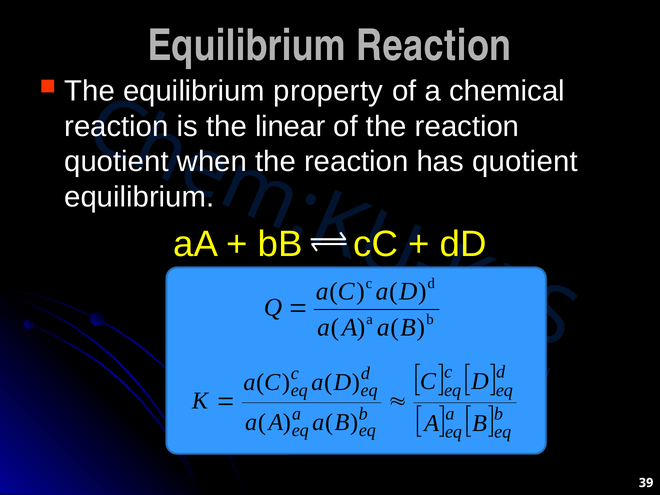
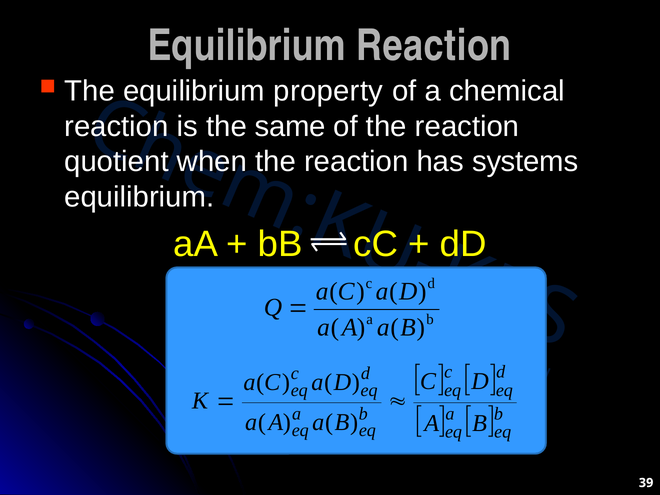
linear: linear -> same
has quotient: quotient -> systems
